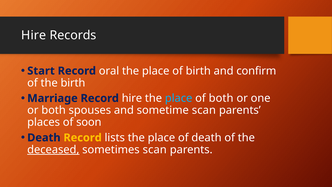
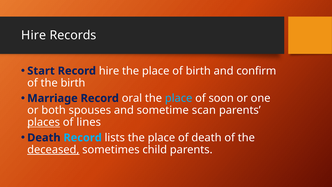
Record oral: oral -> hire
Record hire: hire -> oral
of both: both -> soon
places underline: none -> present
soon: soon -> lines
Record at (83, 138) colour: yellow -> light blue
sometimes scan: scan -> child
